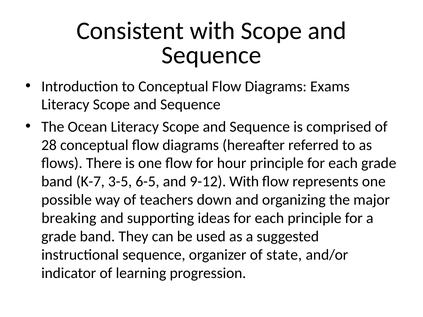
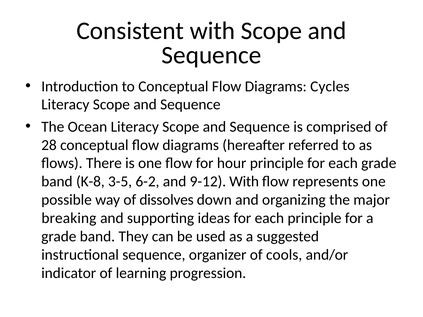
Exams: Exams -> Cycles
K-7: K-7 -> K-8
6-5: 6-5 -> 6-2
teachers: teachers -> dissolves
state: state -> cools
